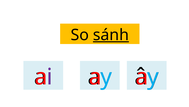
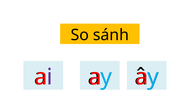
sánh underline: present -> none
